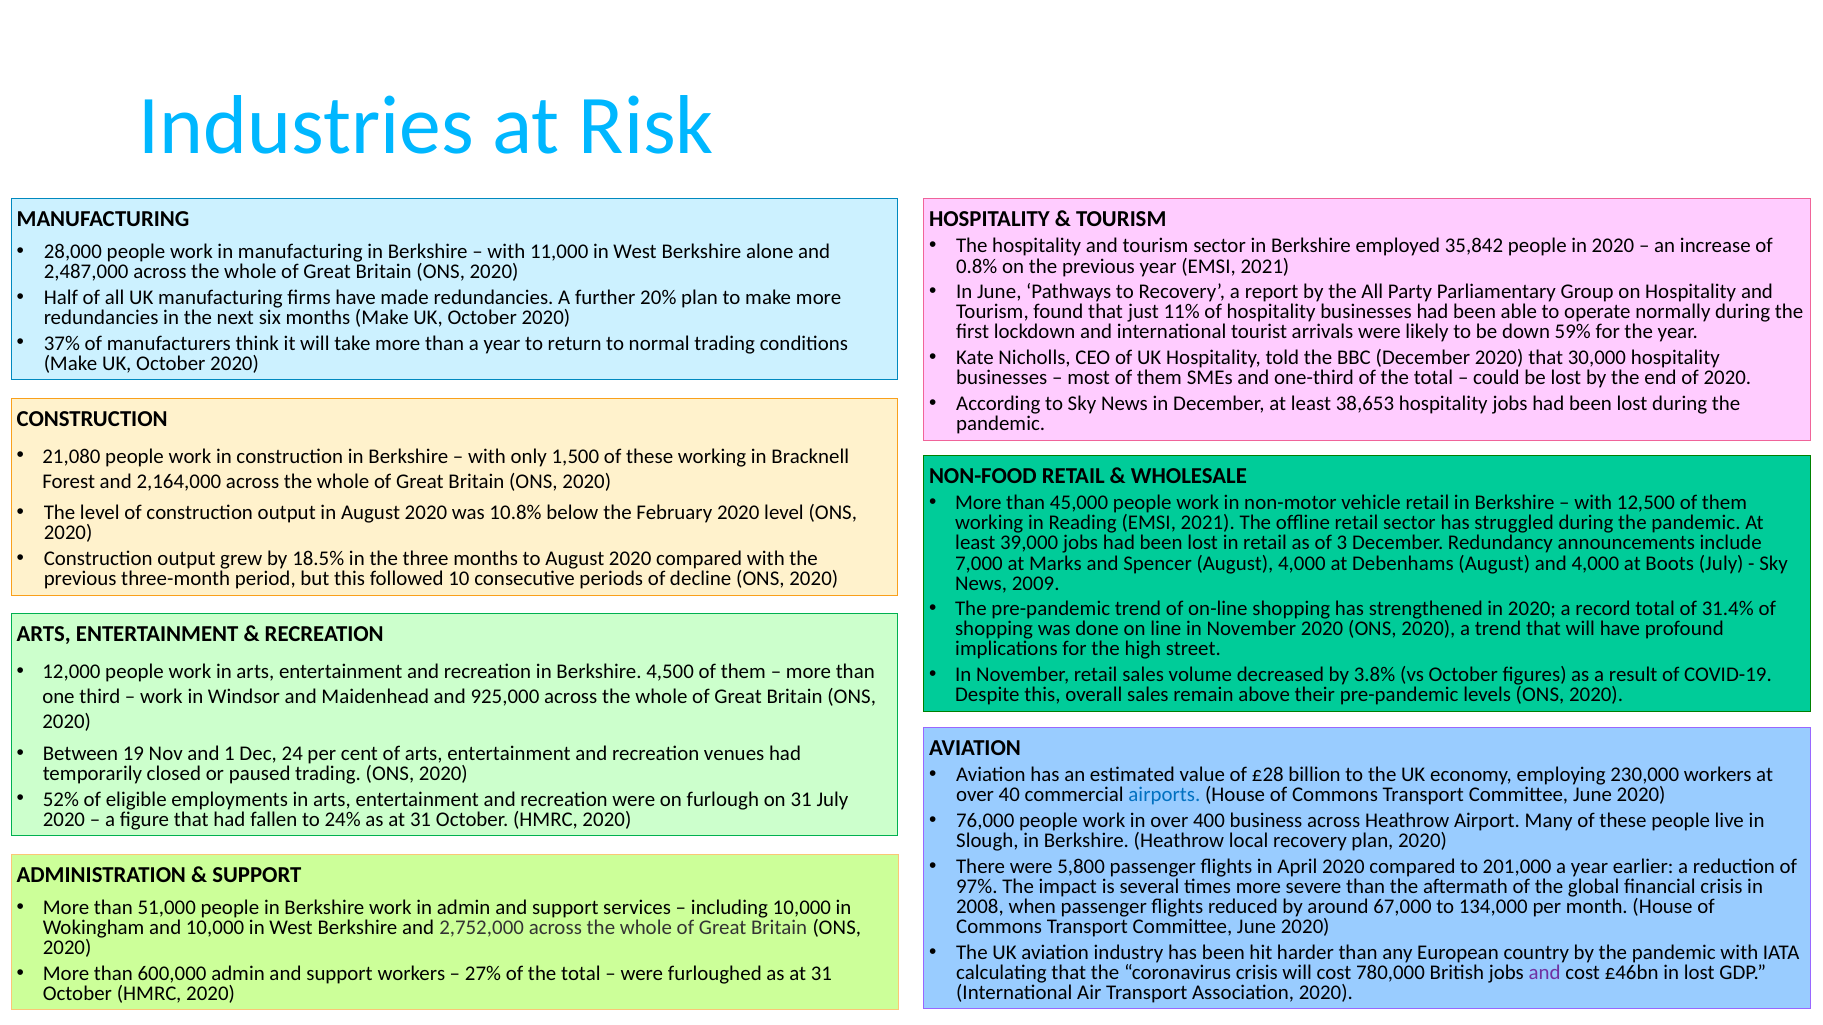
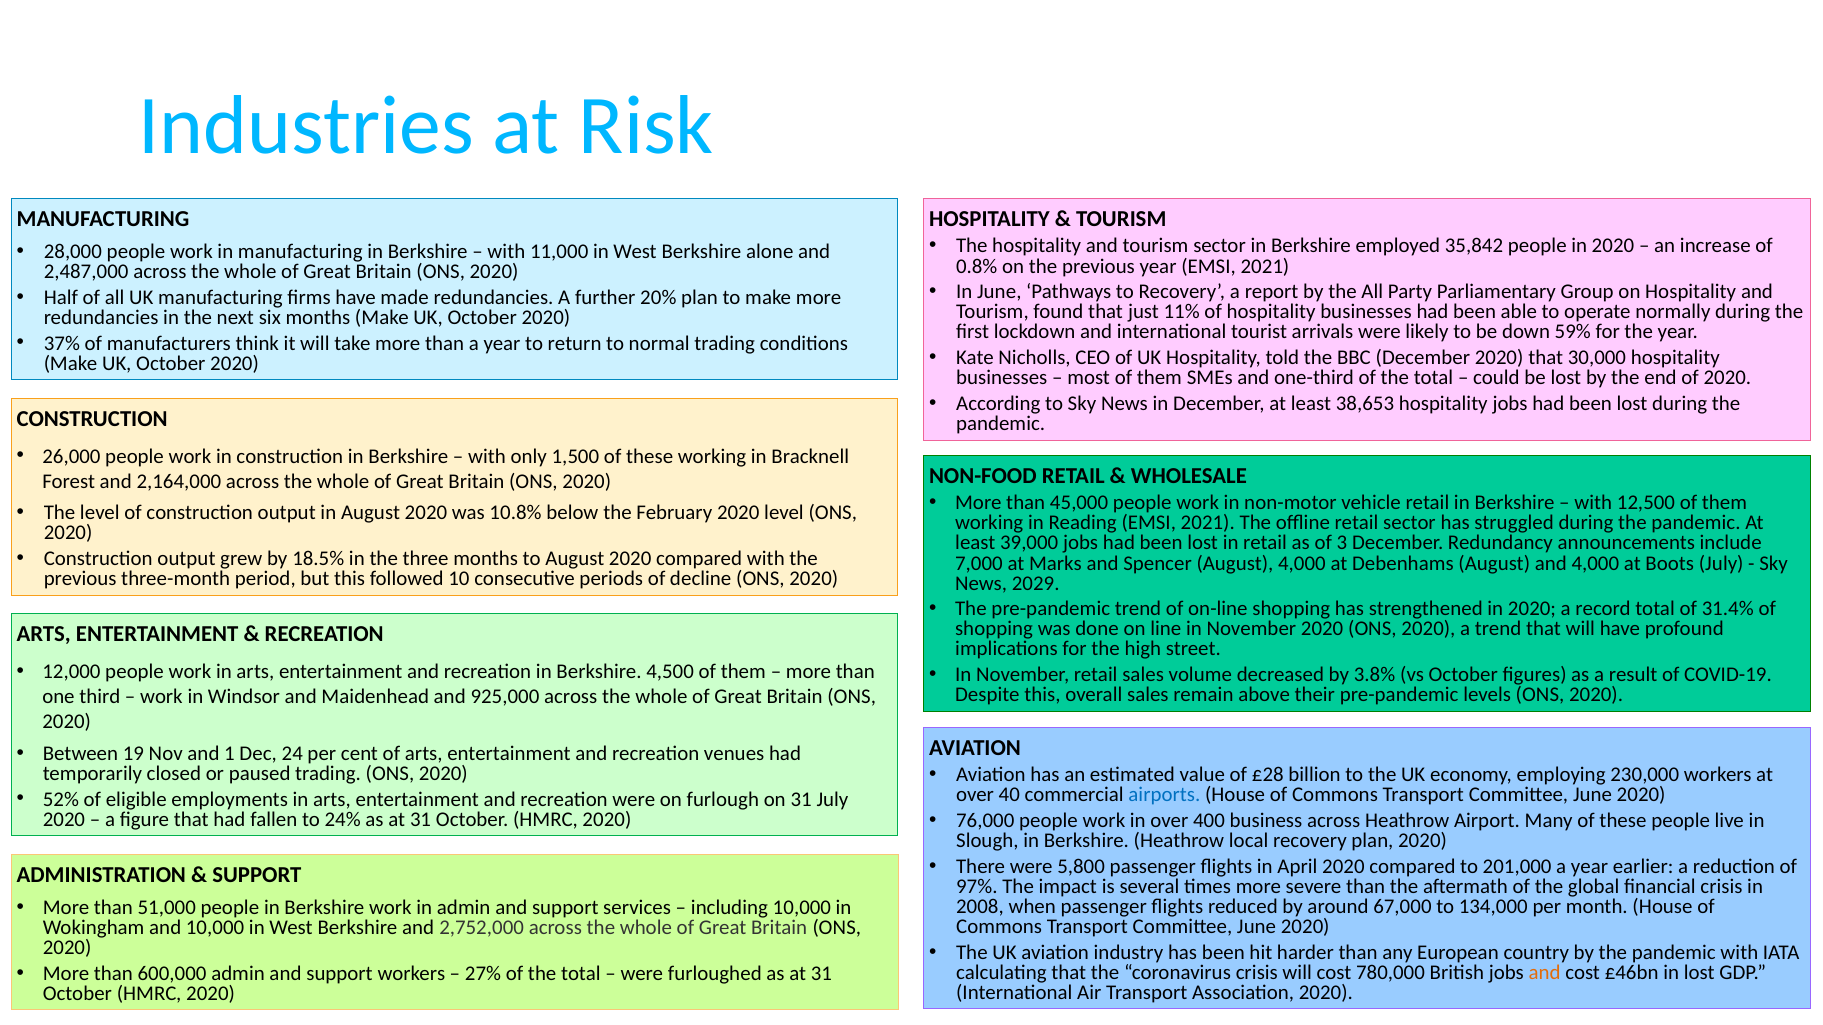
21,080: 21,080 -> 26,000
2009: 2009 -> 2029
and at (1545, 973) colour: purple -> orange
